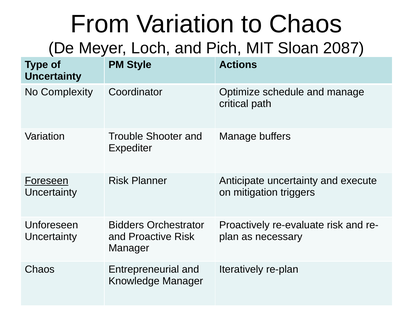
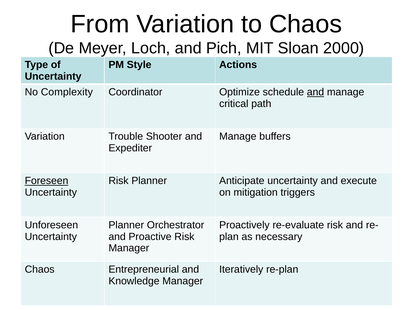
2087: 2087 -> 2000
and at (316, 92) underline: none -> present
Bidders at (126, 225): Bidders -> Planner
